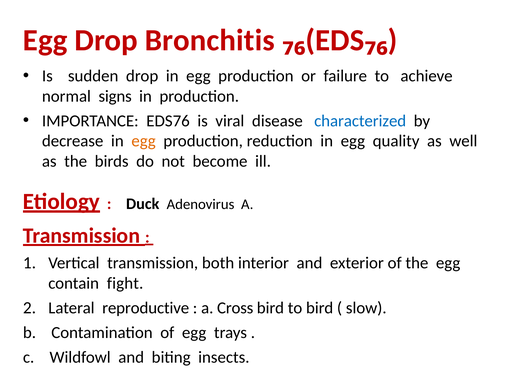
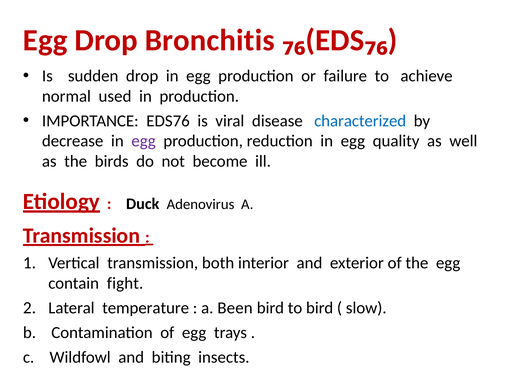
signs: signs -> used
egg at (144, 141) colour: orange -> purple
reproductive: reproductive -> temperature
Cross: Cross -> Been
